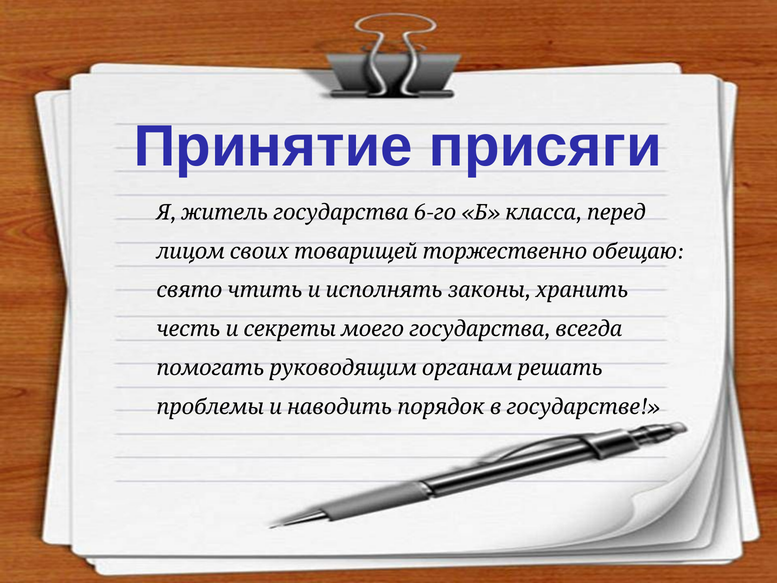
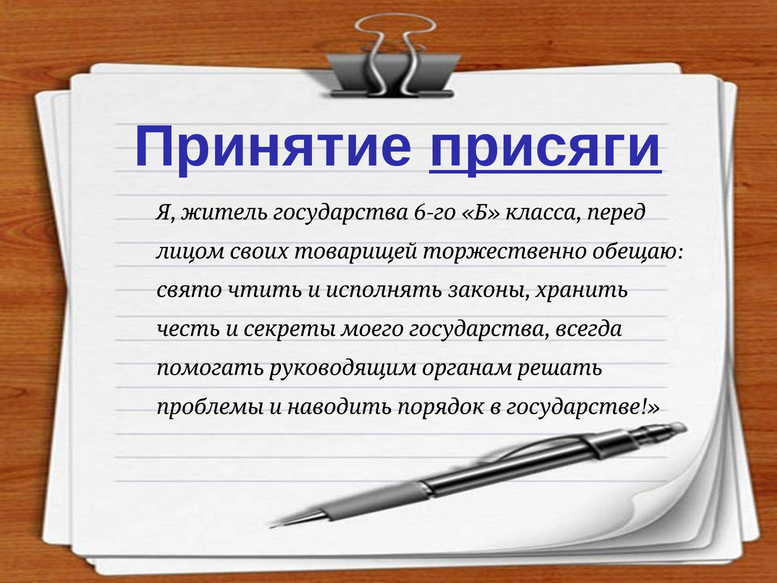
присяги underline: none -> present
